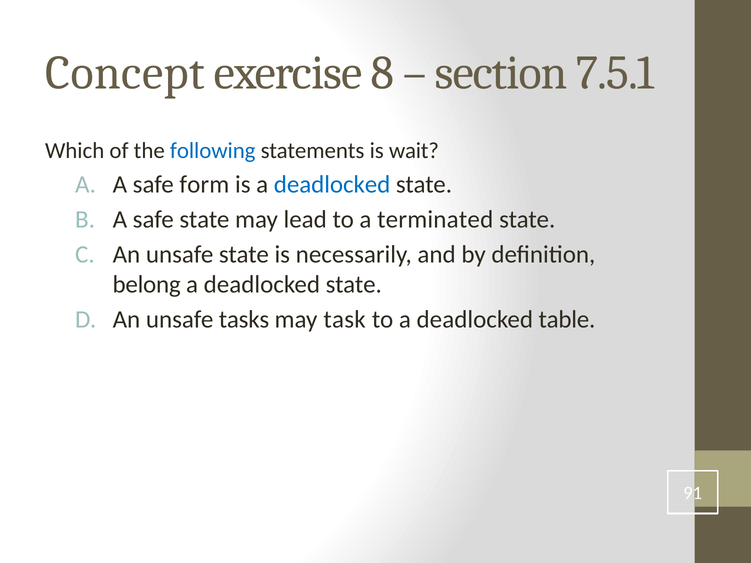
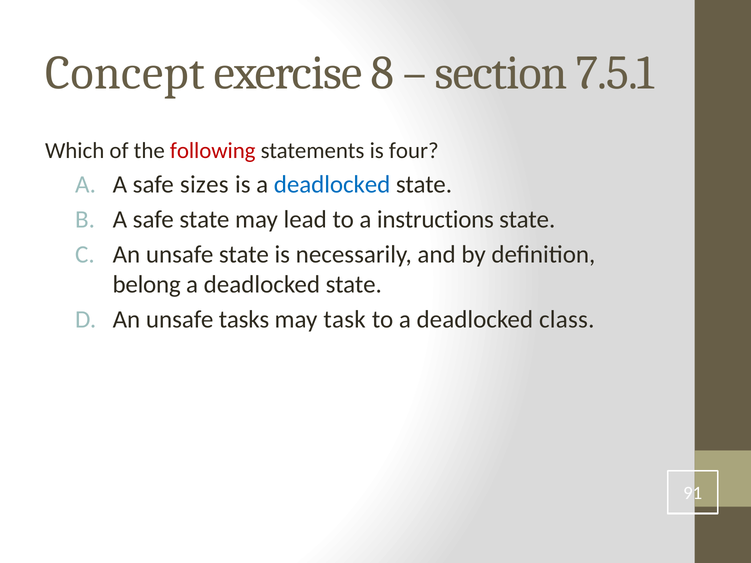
following colour: blue -> red
wait: wait -> four
form: form -> sizes
terminated: terminated -> instructions
table: table -> class
